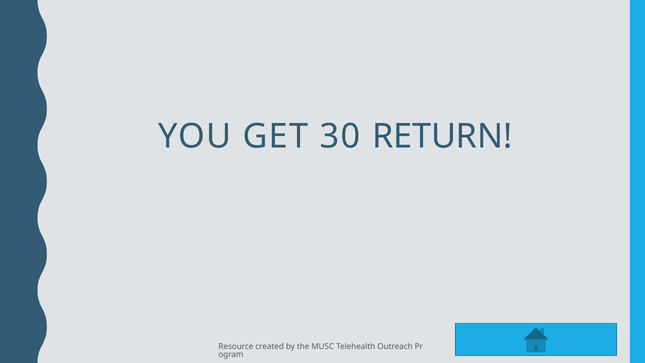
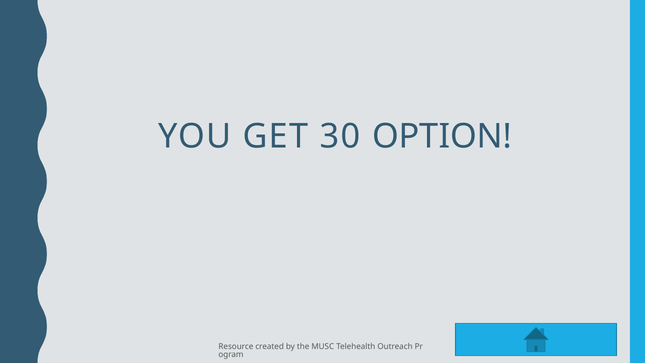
RETURN: RETURN -> OPTION
